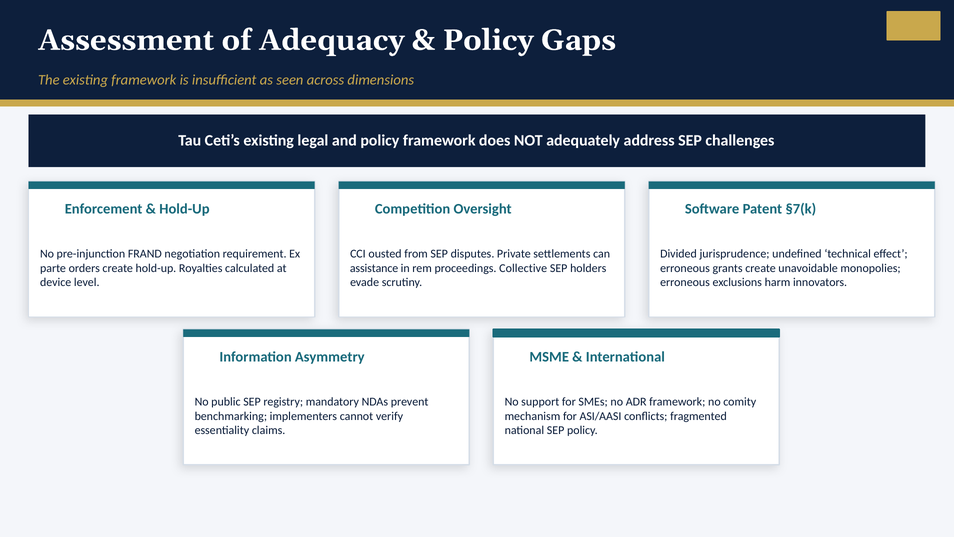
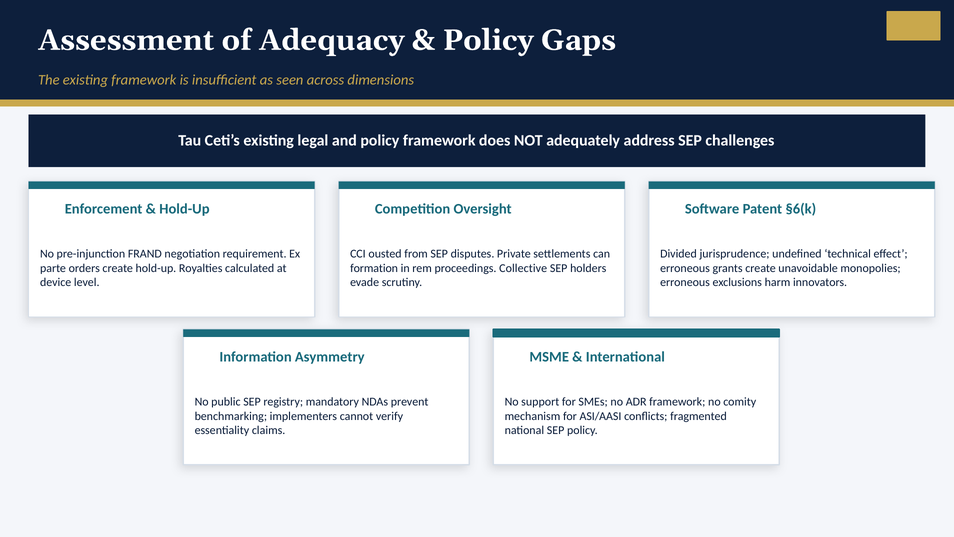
§7(k: §7(k -> §6(k
assistance: assistance -> formation
